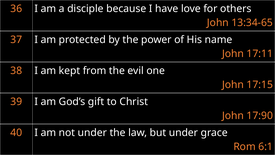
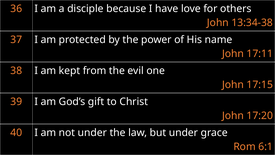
13:34-65: 13:34-65 -> 13:34-38
17:90: 17:90 -> 17:20
